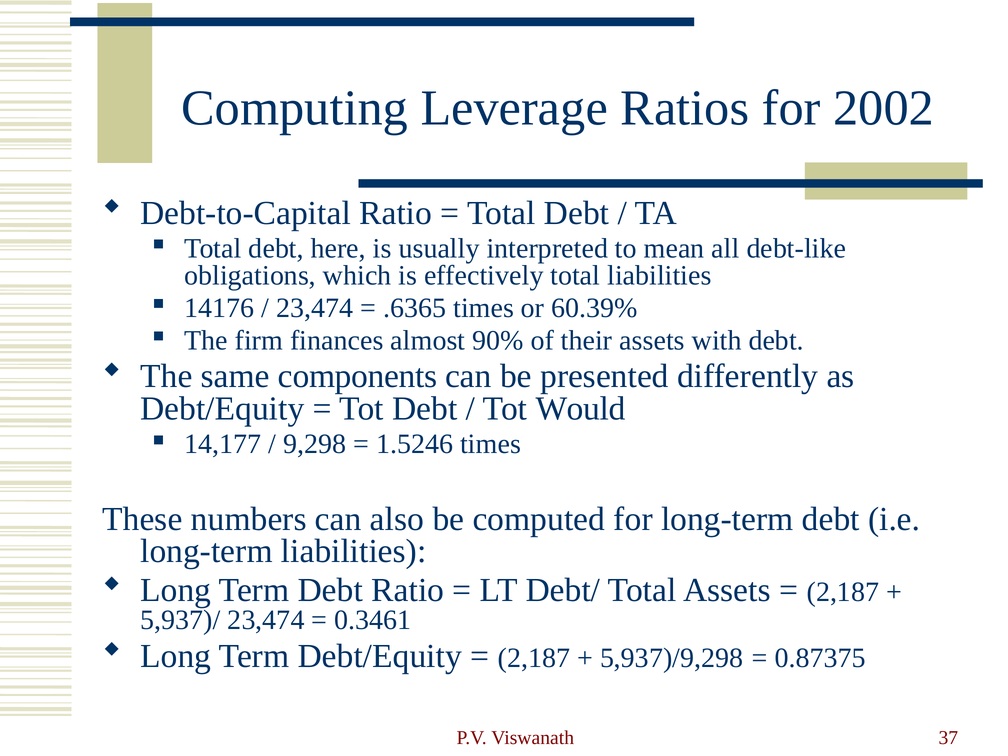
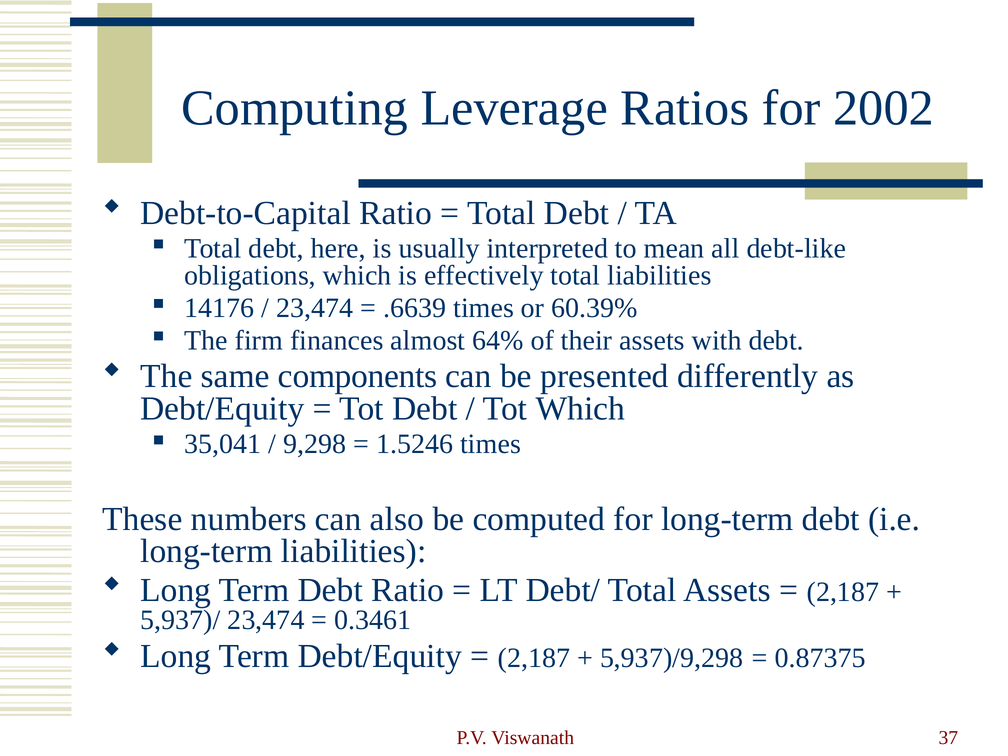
.6365: .6365 -> .6639
90%: 90% -> 64%
Tot Would: Would -> Which
14,177: 14,177 -> 35,041
